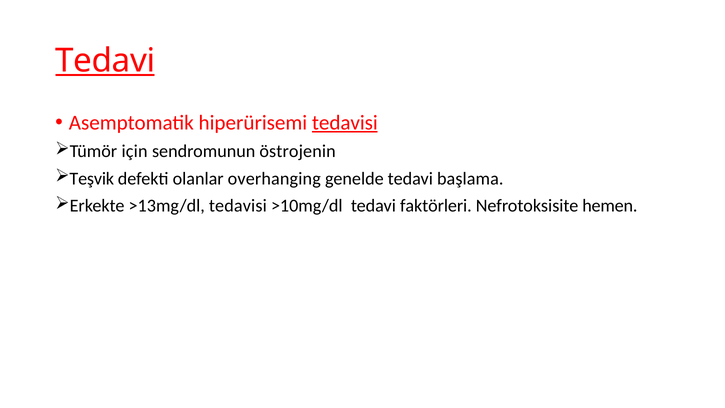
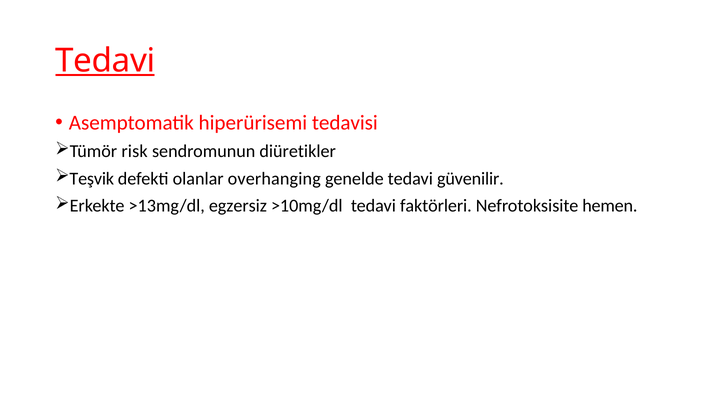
tedavisi at (345, 123) underline: present -> none
için: için -> risk
östrojenin: östrojenin -> diüretikler
başlama: başlama -> güvenilir
>13mg/dl tedavisi: tedavisi -> egzersiz
